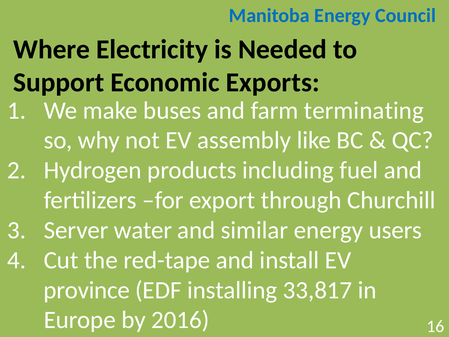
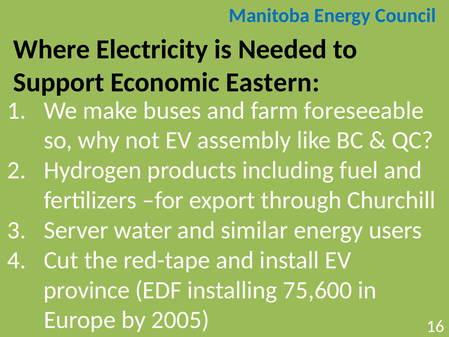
Exports: Exports -> Eastern
terminating: terminating -> foreseeable
33,817: 33,817 -> 75,600
2016: 2016 -> 2005
